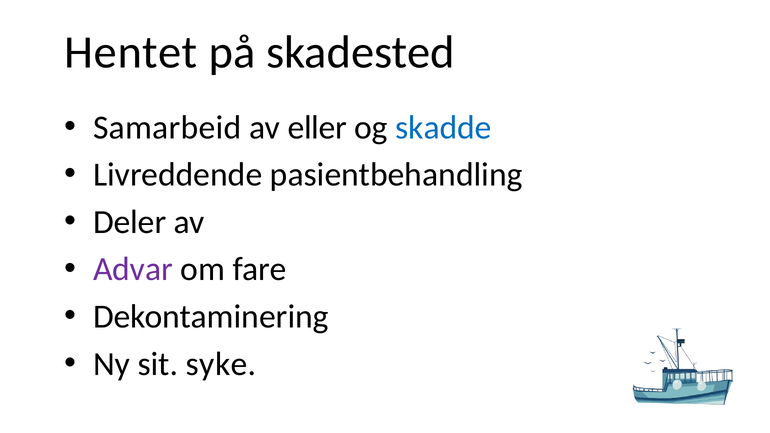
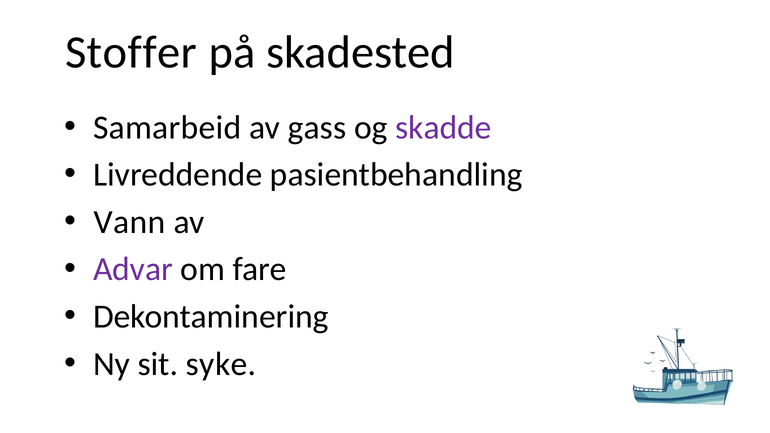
Hentet: Hentet -> Stoffer
eller: eller -> gass
skadde colour: blue -> purple
Deler: Deler -> Vann
